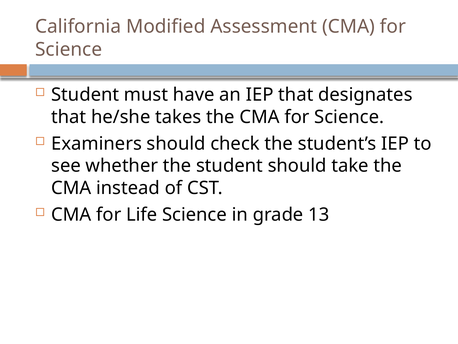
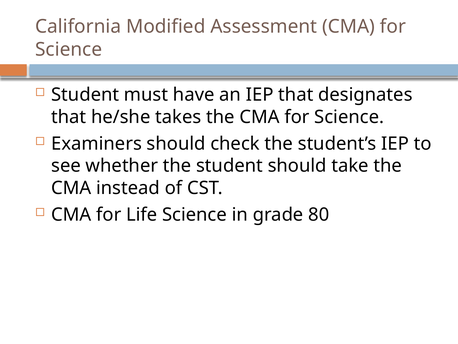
13: 13 -> 80
